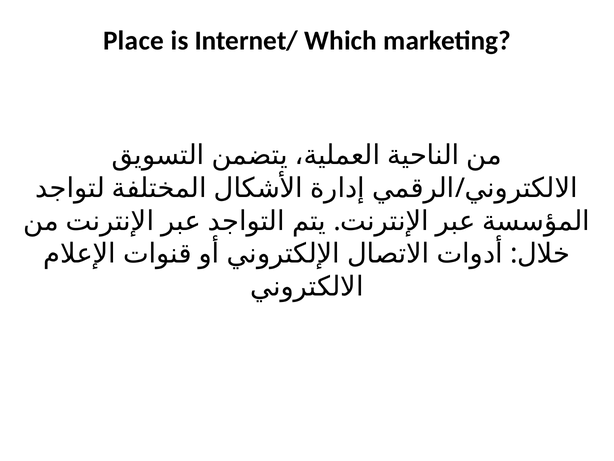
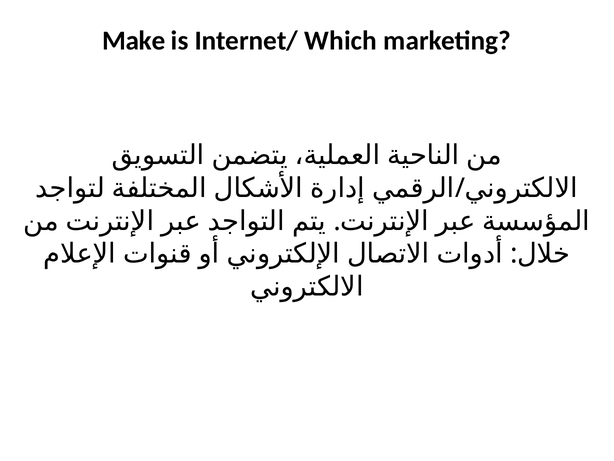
Place: Place -> Make
